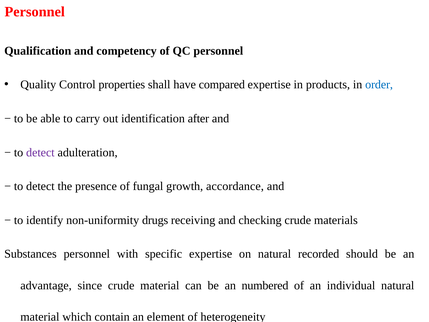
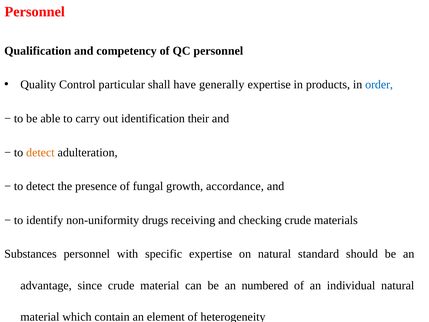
properties: properties -> particular
compared: compared -> generally
after: after -> their
detect at (40, 152) colour: purple -> orange
recorded: recorded -> standard
